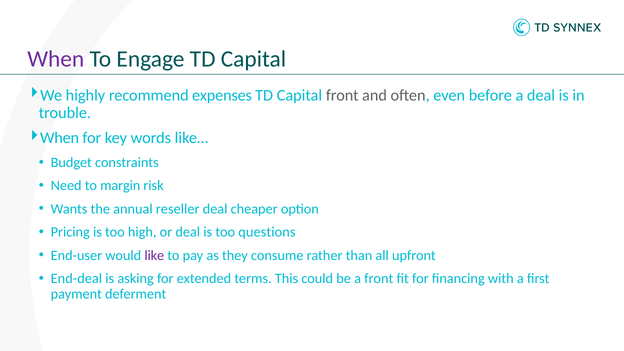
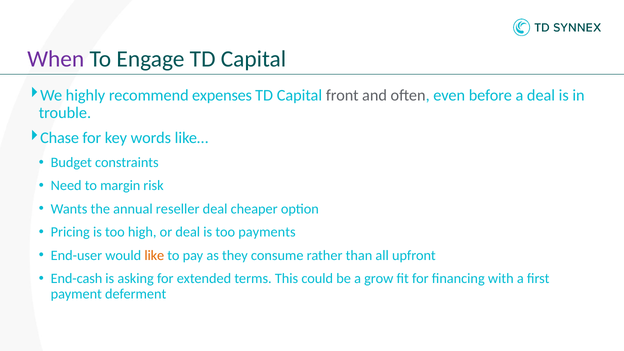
When at (60, 138): When -> Chase
questions: questions -> payments
like colour: purple -> orange
End-deal: End-deal -> End-cash
a front: front -> grow
